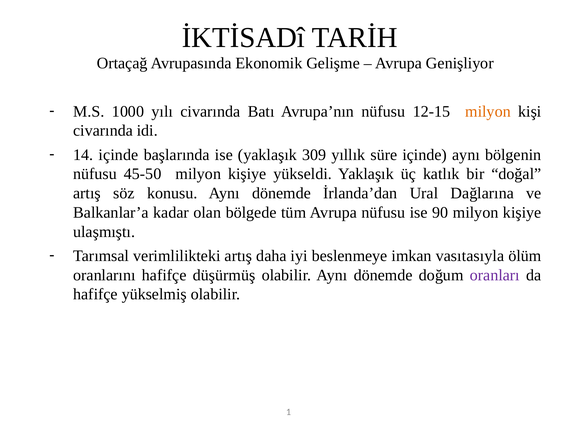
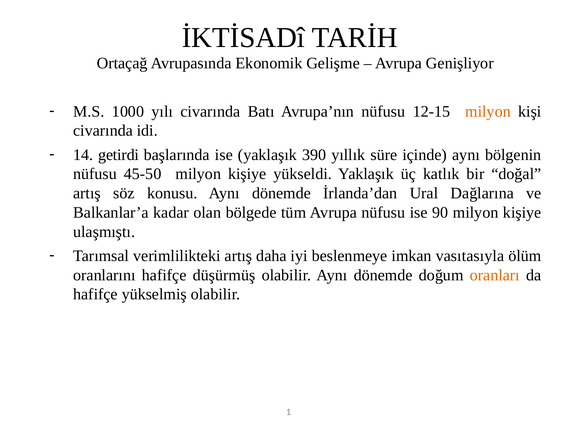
14 içinde: içinde -> getirdi
309: 309 -> 390
oranları colour: purple -> orange
